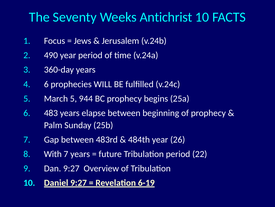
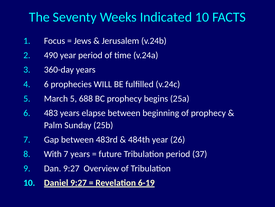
Antichrist: Antichrist -> Indicated
944: 944 -> 688
22: 22 -> 37
